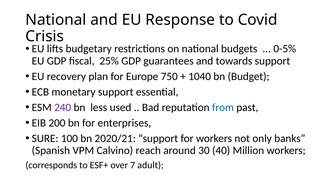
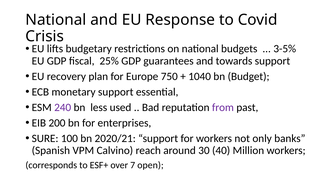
0-5%: 0-5% -> 3-5%
from colour: blue -> purple
adult: adult -> open
